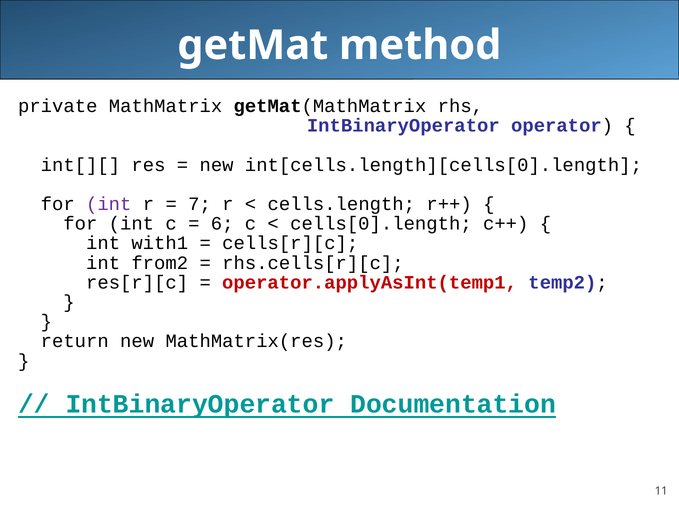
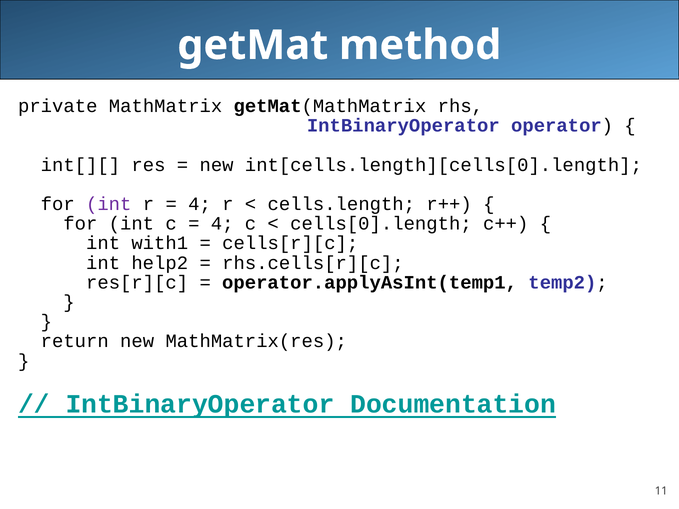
7 at (200, 204): 7 -> 4
6 at (222, 224): 6 -> 4
from2: from2 -> help2
operator.applyAsInt(temp1 colour: red -> black
